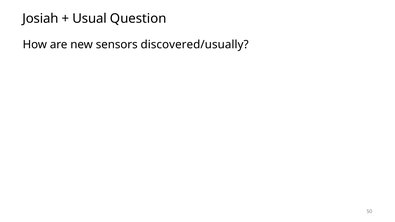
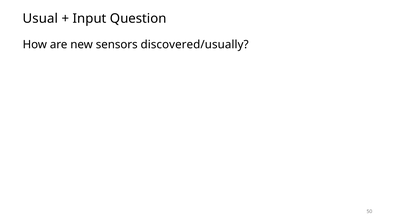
Josiah: Josiah -> Usual
Usual: Usual -> Input
